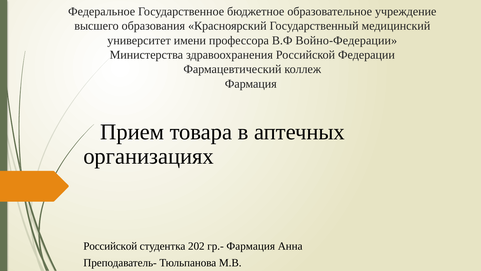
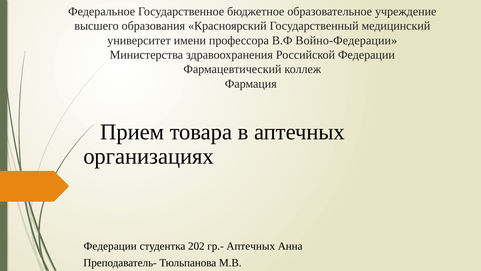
Российской at (110, 246): Российской -> Федерации
гр.- Фармация: Фармация -> Аптечных
